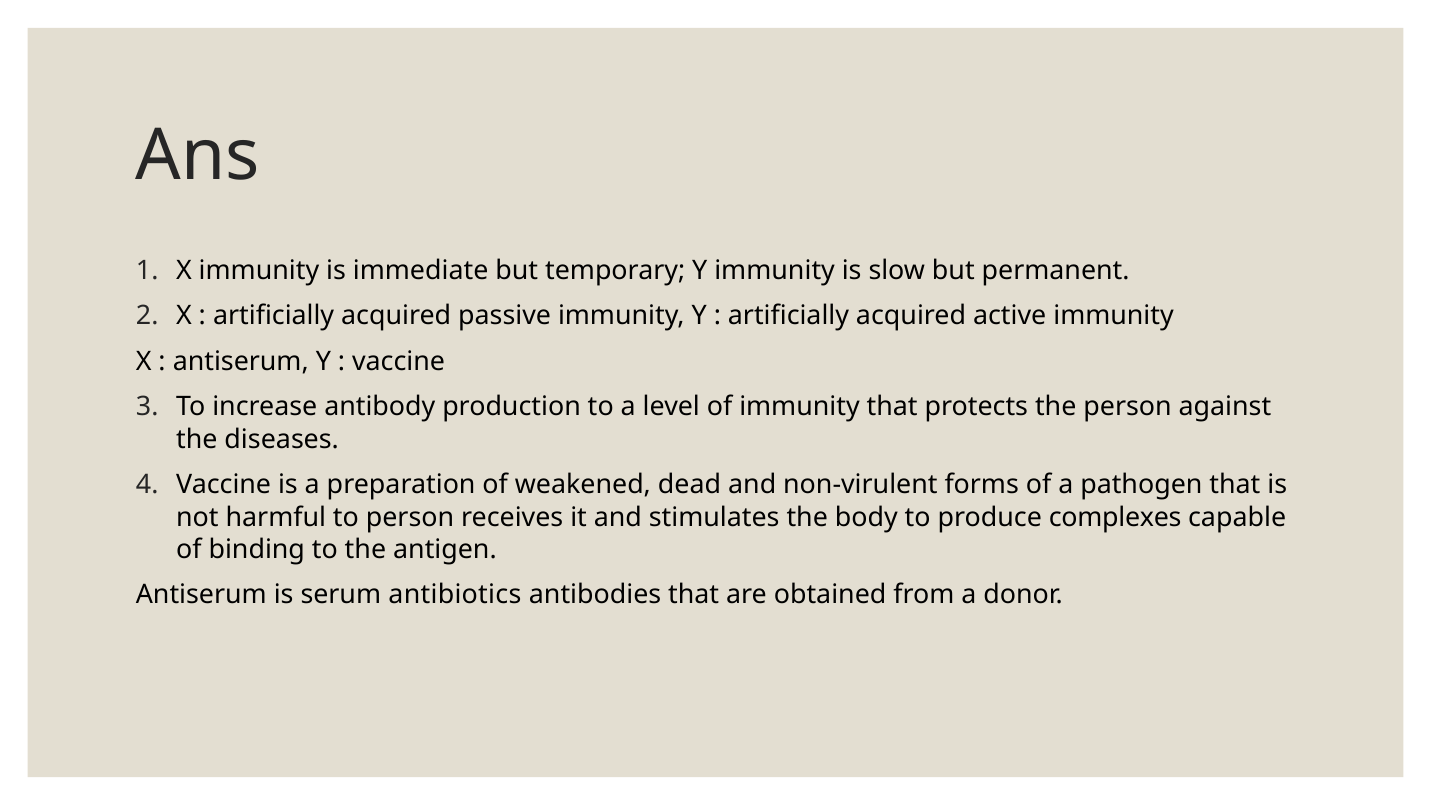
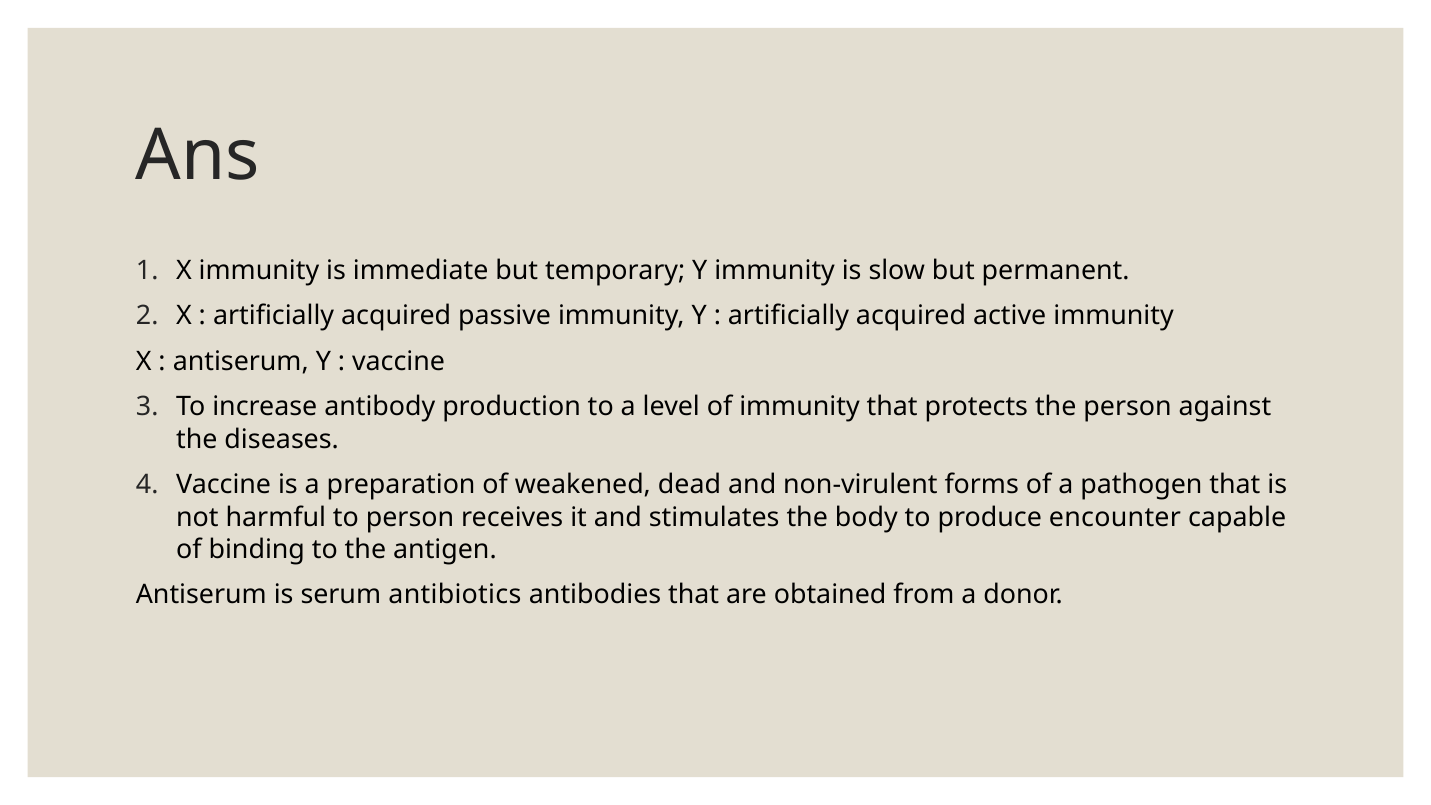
complexes: complexes -> encounter
